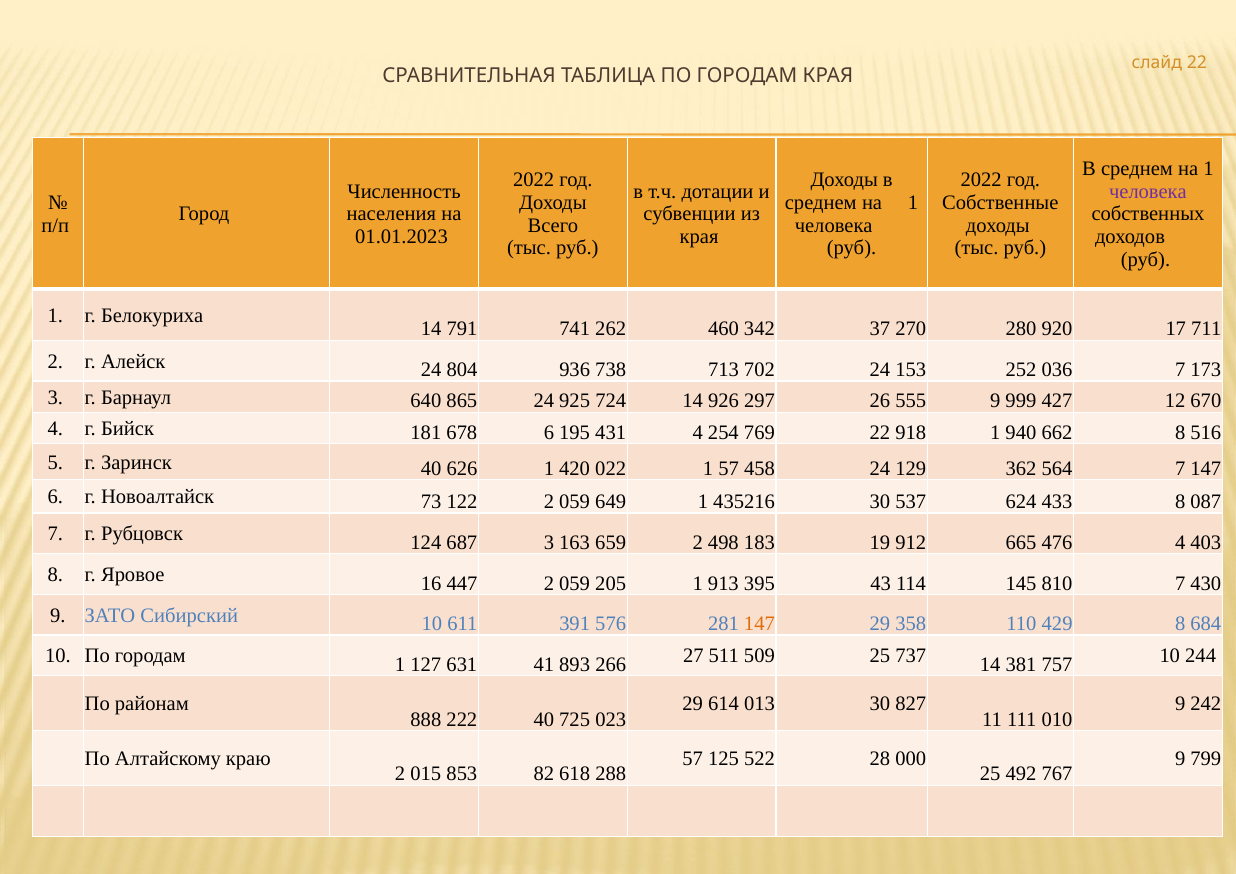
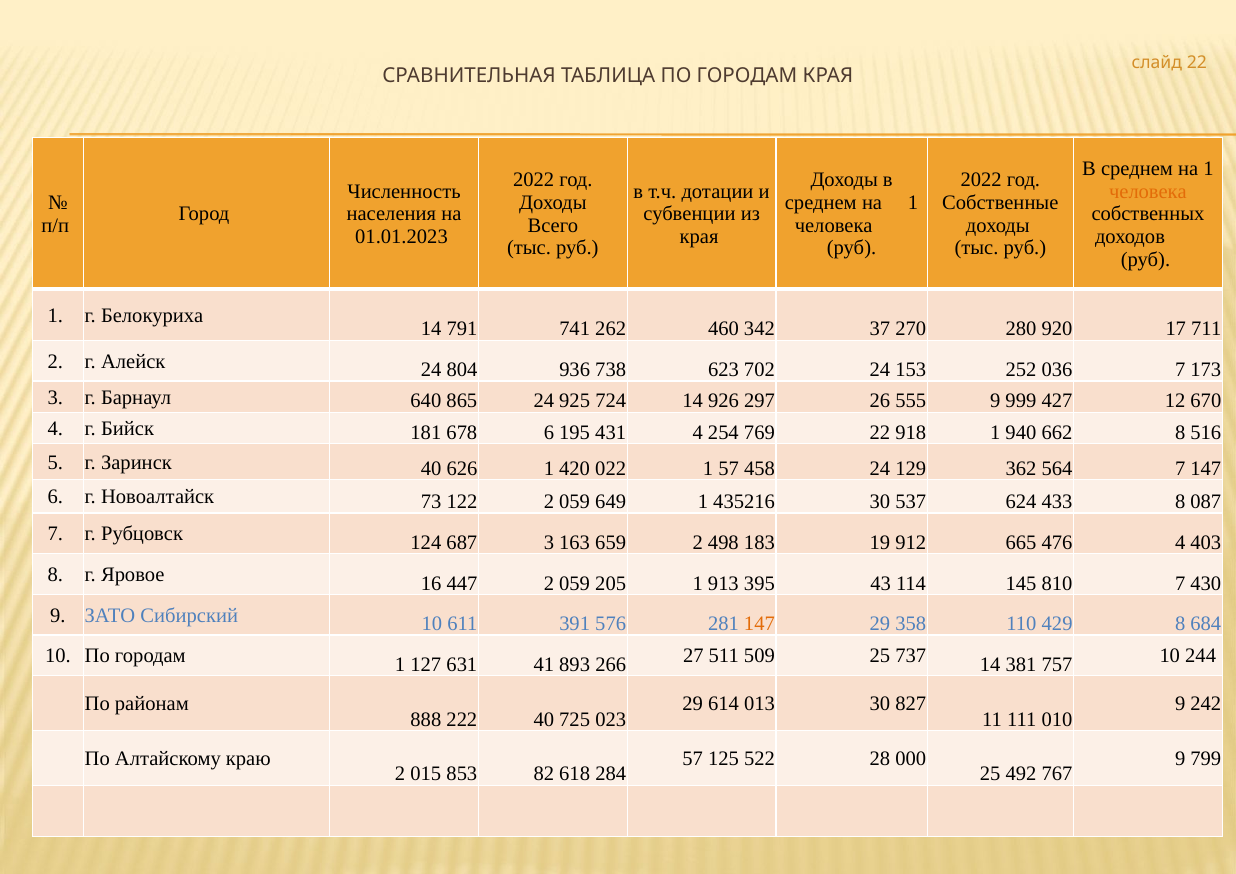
человека at (1148, 191) colour: purple -> orange
713: 713 -> 623
288: 288 -> 284
